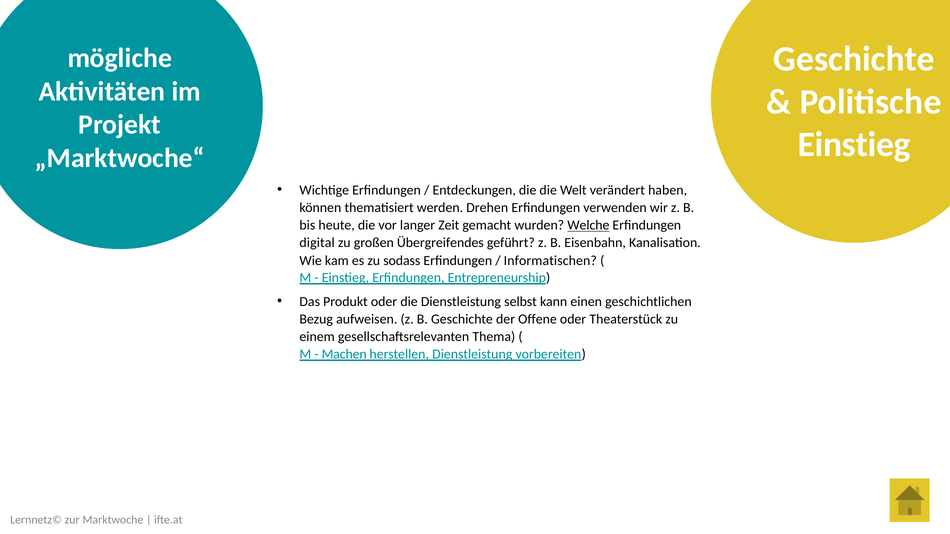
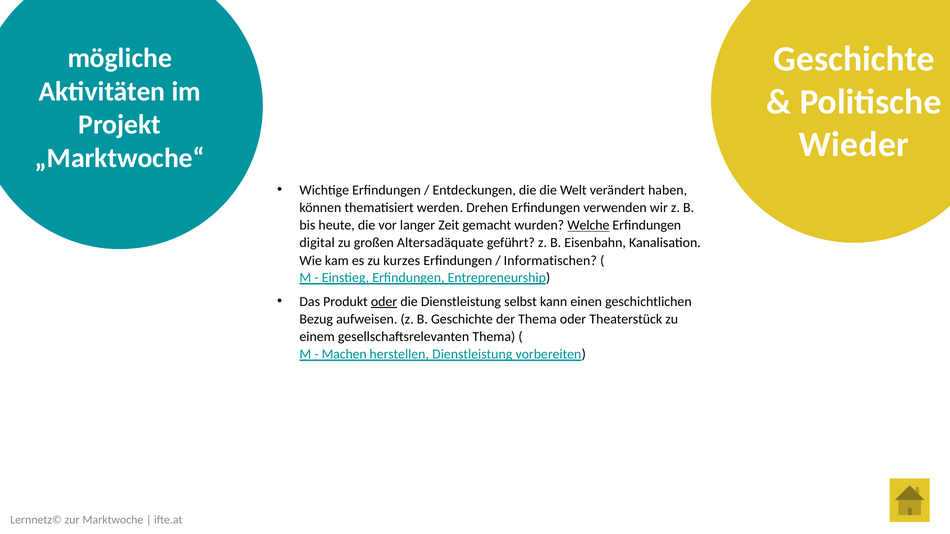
Einstieg at (854, 145): Einstieg -> Wieder
Übergreifendes: Übergreifendes -> Altersadäquate
sodass: sodass -> kurzes
oder at (384, 302) underline: none -> present
der Offene: Offene -> Thema
